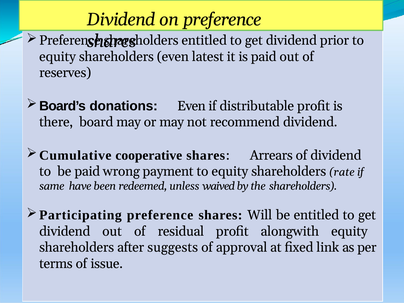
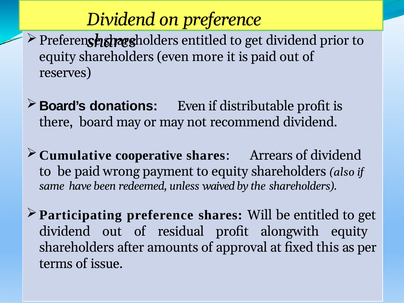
latest: latest -> more
rate: rate -> also
suggests: suggests -> amounts
link: link -> this
